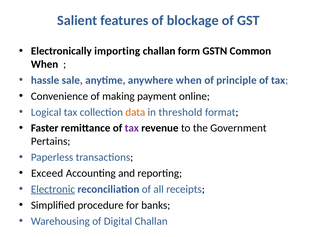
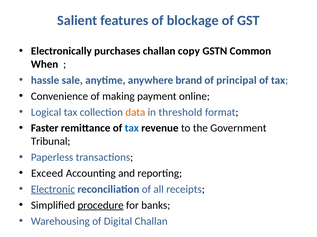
importing: importing -> purchases
form: form -> copy
anywhere when: when -> brand
principle: principle -> principal
tax at (132, 129) colour: purple -> blue
Pertains: Pertains -> Tribunal
procedure underline: none -> present
